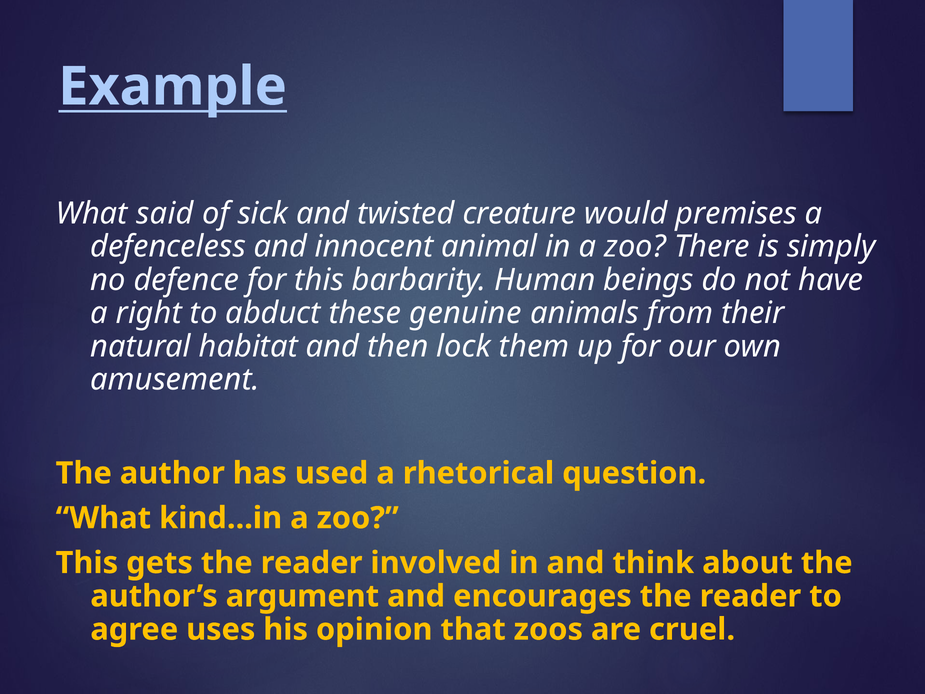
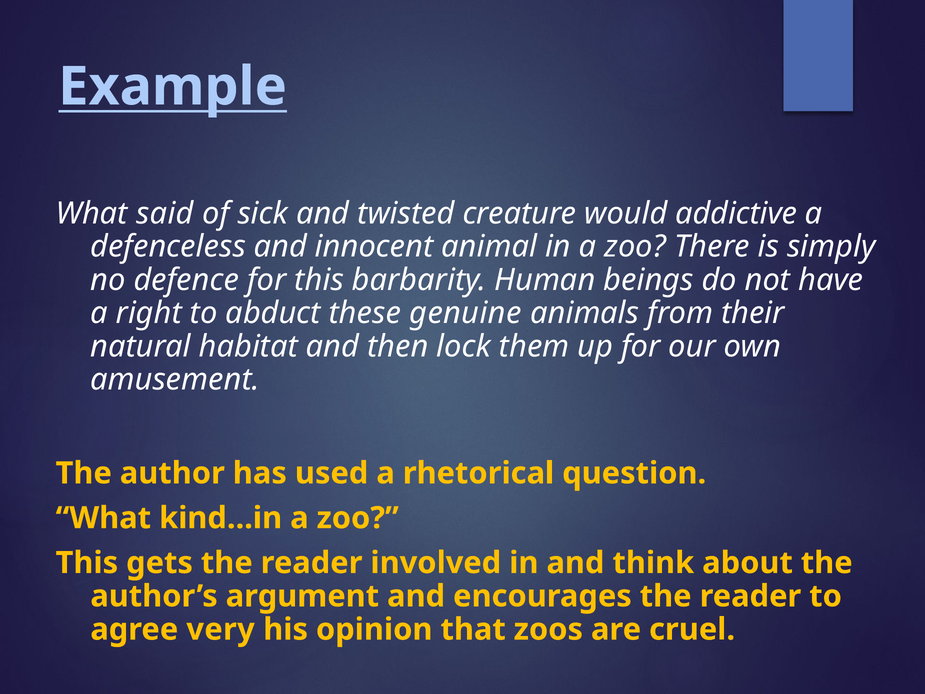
premises: premises -> addictive
uses: uses -> very
